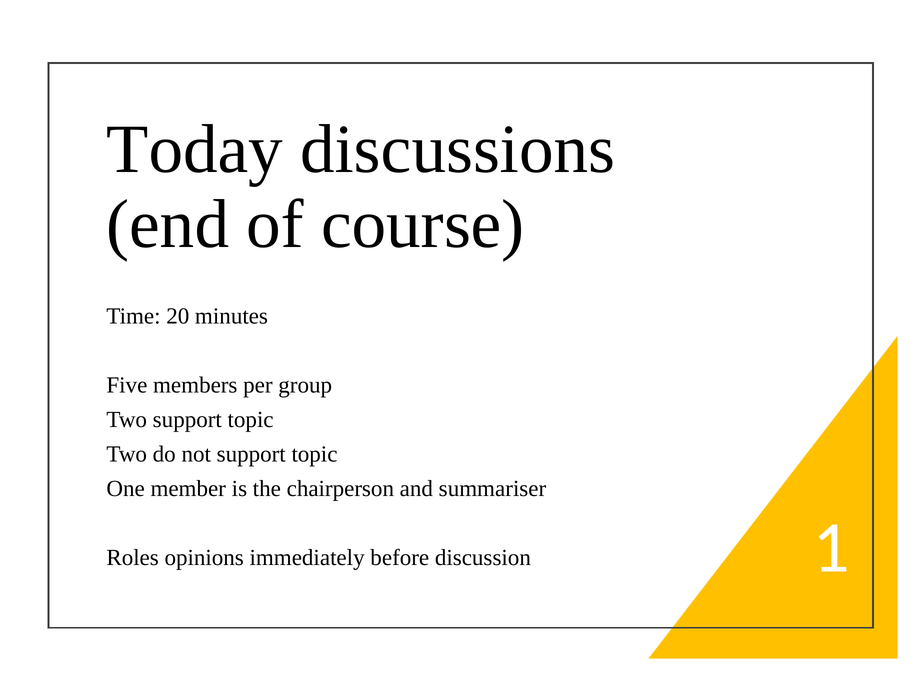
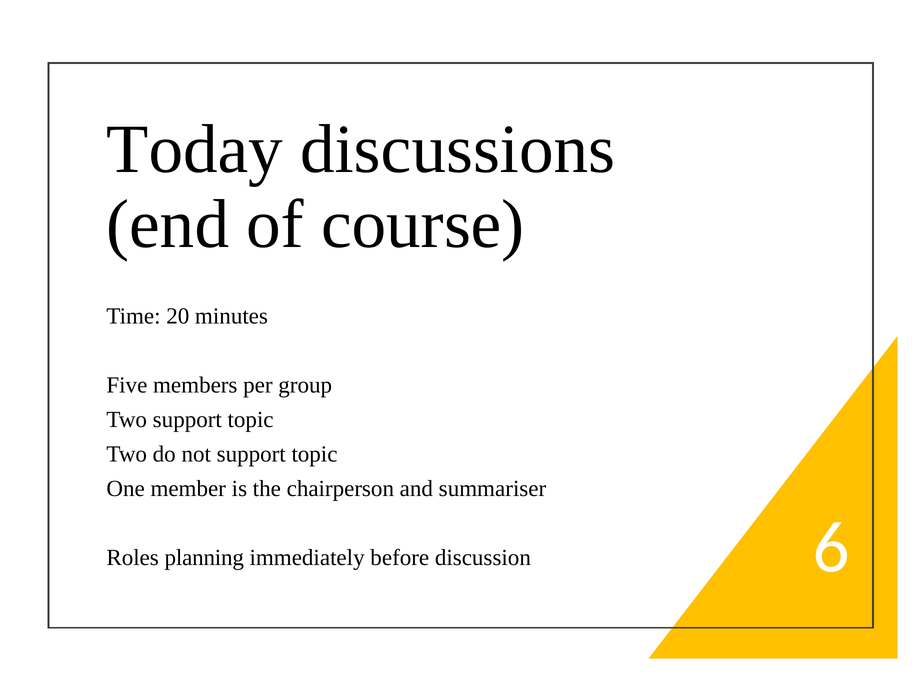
opinions: opinions -> planning
1: 1 -> 6
